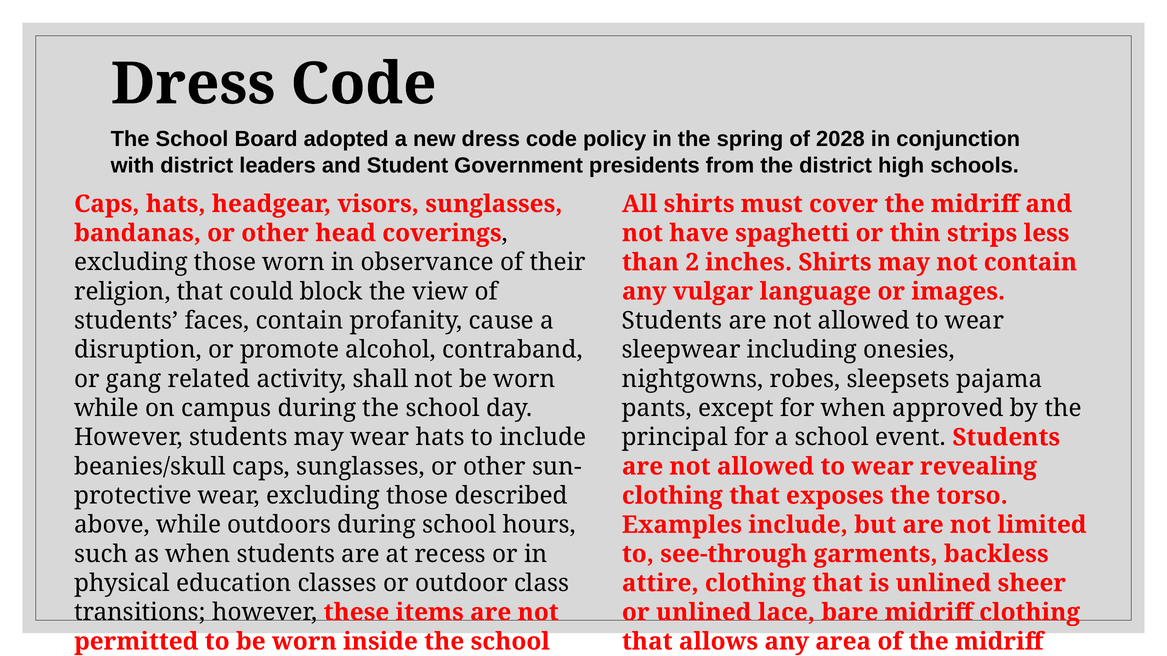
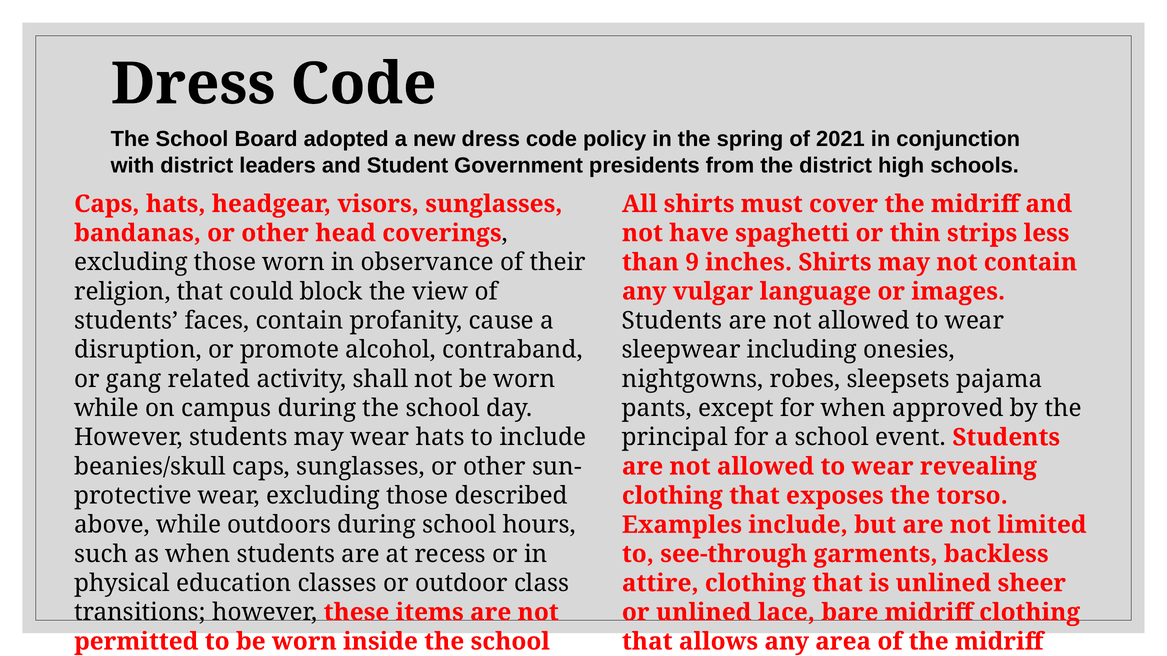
2028: 2028 -> 2021
2: 2 -> 9
